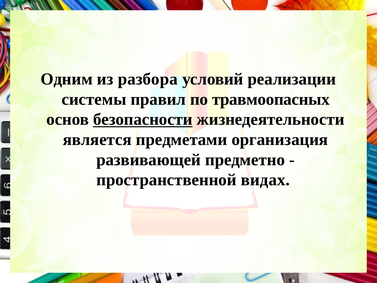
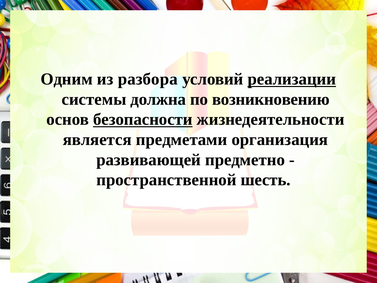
реализации underline: none -> present
правил: правил -> должна
травмоопасных: травмоопасных -> возникновению
видах: видах -> шесть
